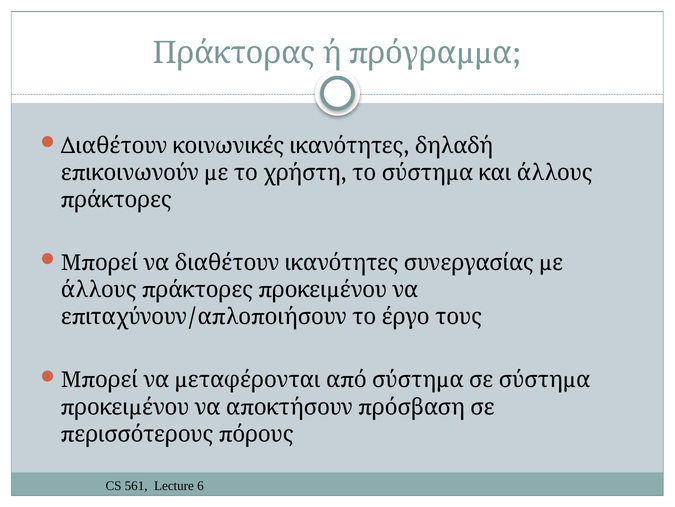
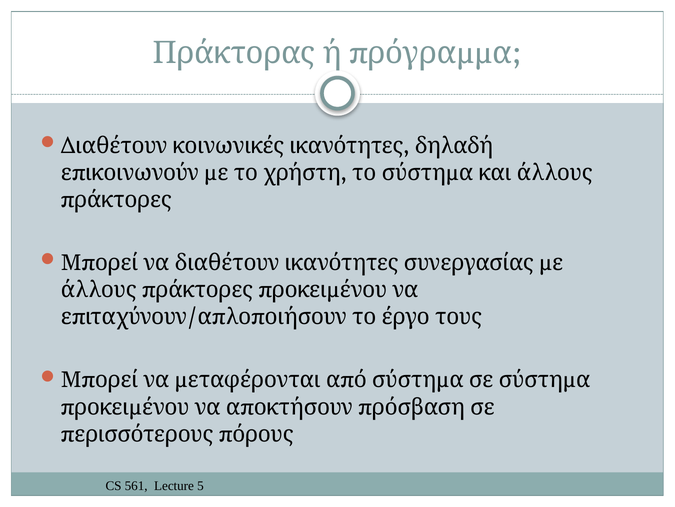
6: 6 -> 5
